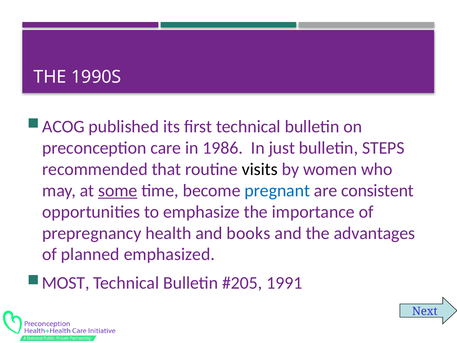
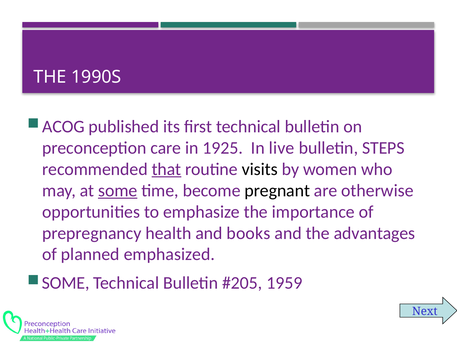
1986: 1986 -> 1925
just: just -> live
that underline: none -> present
pregnant colour: blue -> black
consistent: consistent -> otherwise
MOST at (66, 283): MOST -> SOME
1991: 1991 -> 1959
